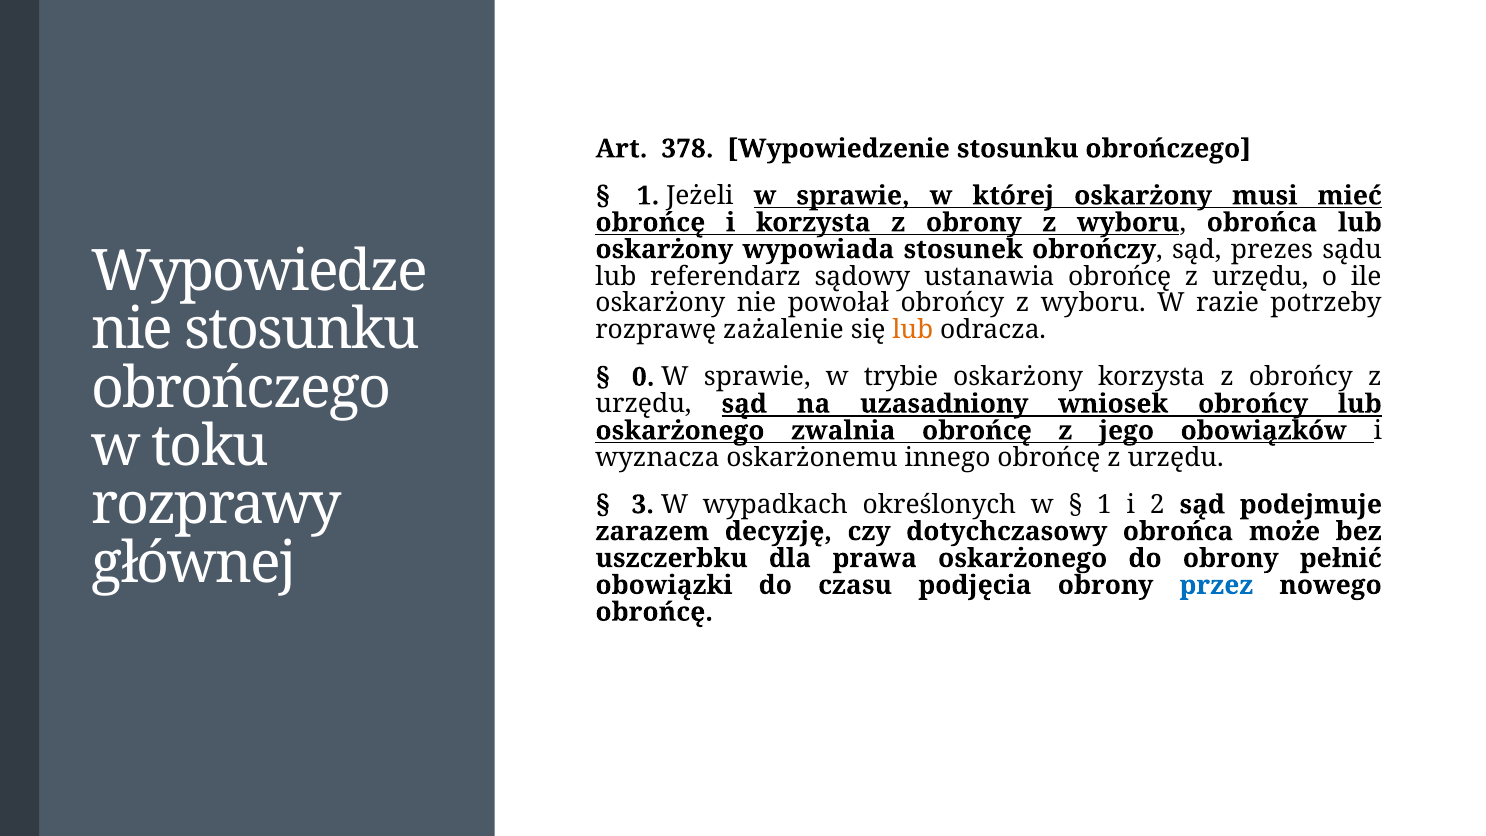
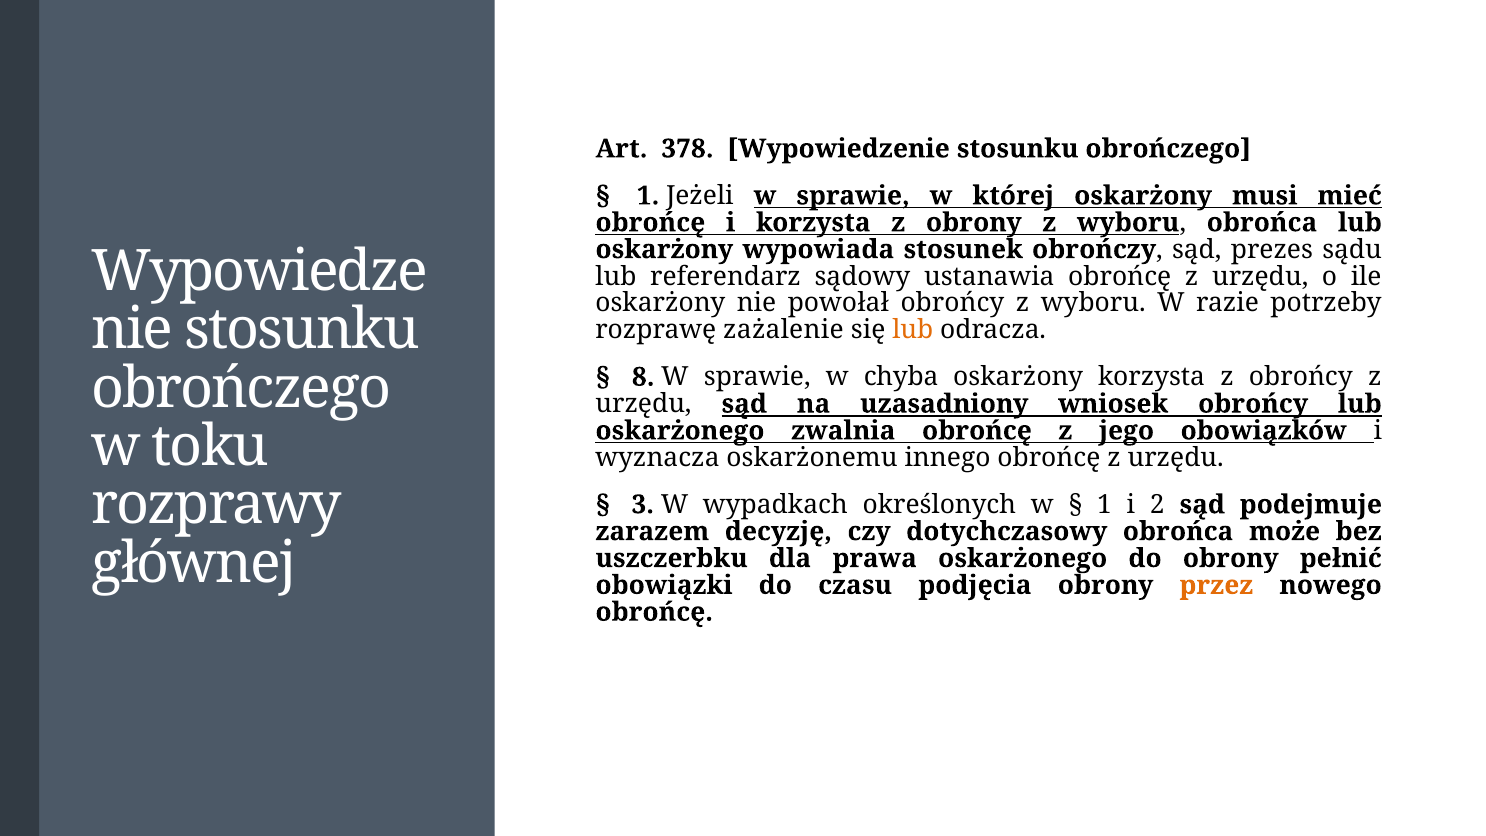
0: 0 -> 8
trybie: trybie -> chyba
przez colour: blue -> orange
